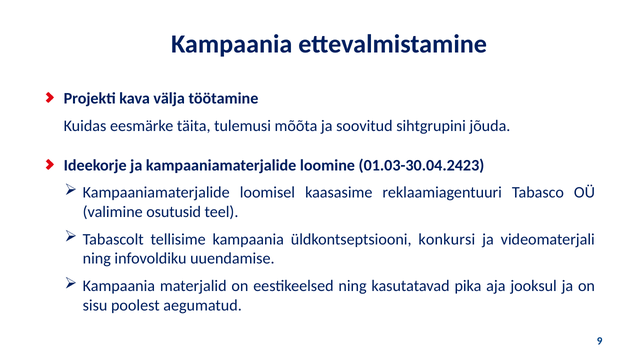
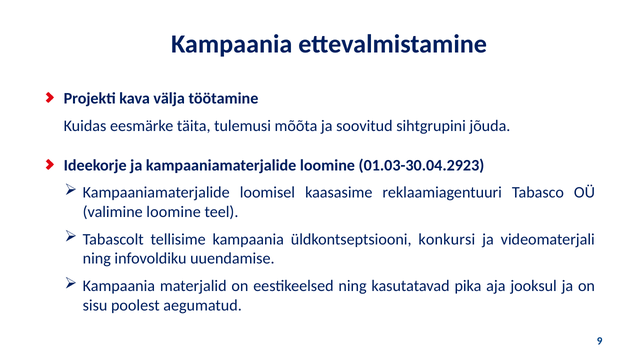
01.03-30.04.2423: 01.03-30.04.2423 -> 01.03-30.04.2923
valimine osutusid: osutusid -> loomine
